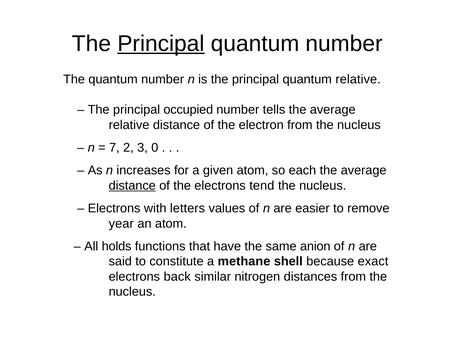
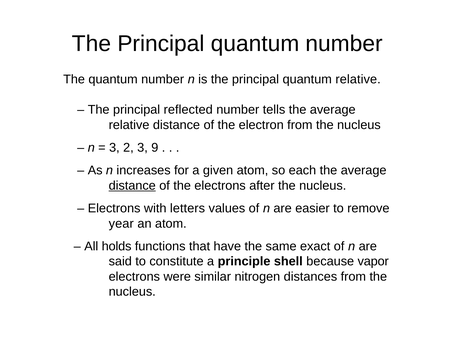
Principal at (161, 44) underline: present -> none
occupied: occupied -> reflected
7 at (114, 148): 7 -> 3
0: 0 -> 9
tend: tend -> after
anion: anion -> exact
methane: methane -> principle
exact: exact -> vapor
back: back -> were
